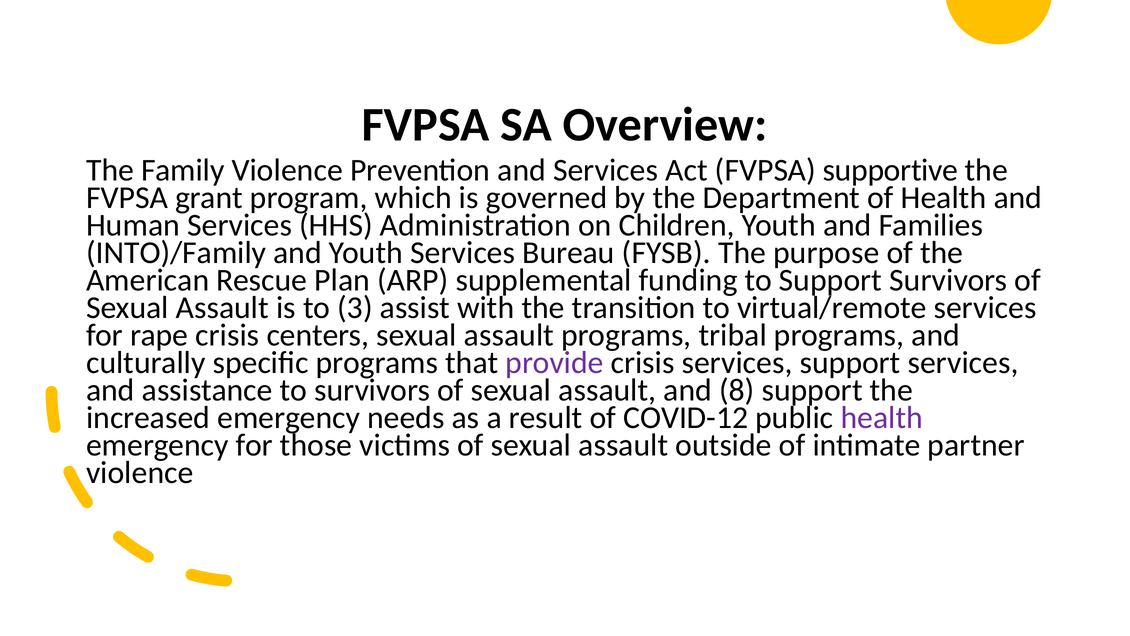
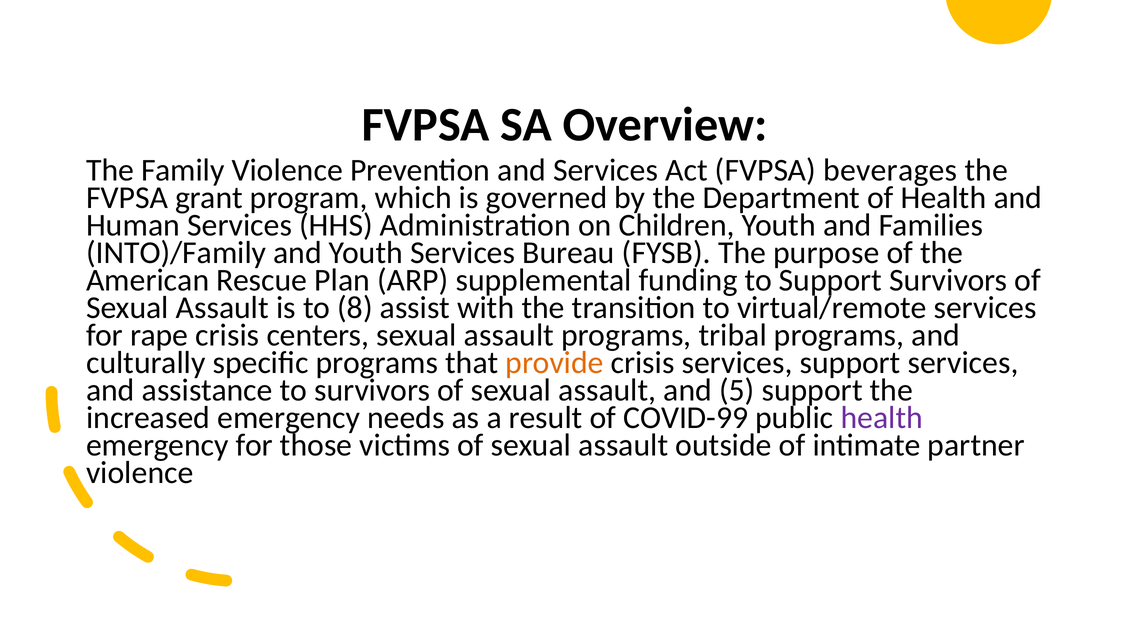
supportive: supportive -> beverages
3: 3 -> 8
provide colour: purple -> orange
8: 8 -> 5
COVID-12: COVID-12 -> COVID-99
